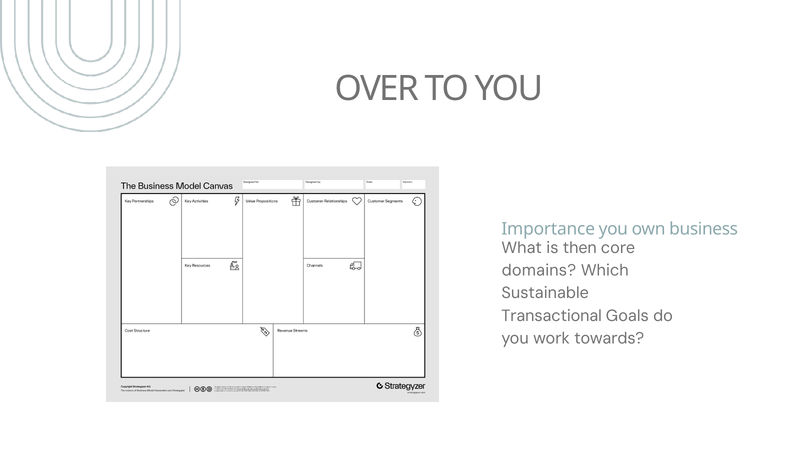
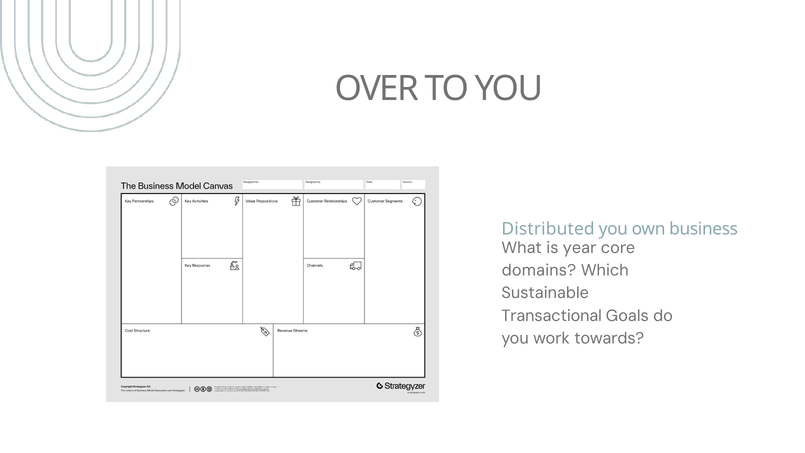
Importance: Importance -> Distributed
then: then -> year
